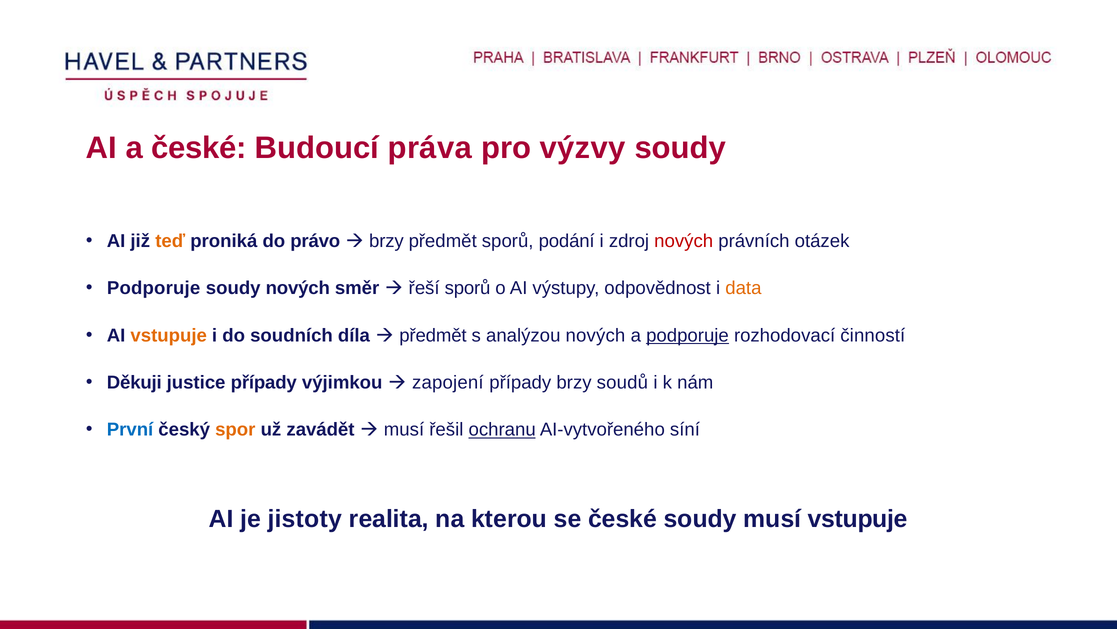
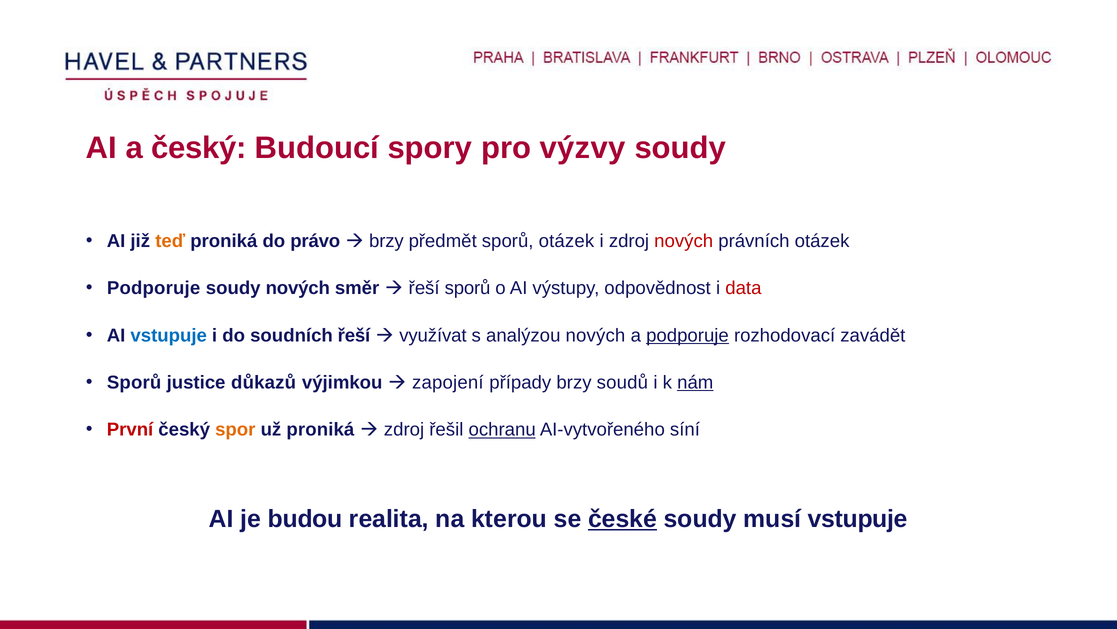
a české: české -> český
práva: práva -> spory
sporů podání: podání -> otázek
data colour: orange -> red
vstupuje at (169, 335) colour: orange -> blue
soudních díla: díla -> řeší
předmět at (433, 335): předmět -> využívat
činností: činností -> zavádět
Děkuji at (134, 382): Děkuji -> Sporů
justice případy: případy -> důkazů
nám underline: none -> present
První colour: blue -> red
už zavádět: zavádět -> proniká
musí at (404, 429): musí -> zdroj
jistoty: jistoty -> budou
české at (623, 519) underline: none -> present
